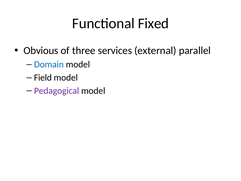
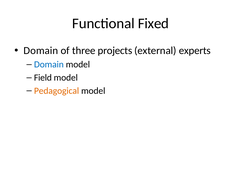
Obvious at (41, 51): Obvious -> Domain
services: services -> projects
parallel: parallel -> experts
Pedagogical colour: purple -> orange
